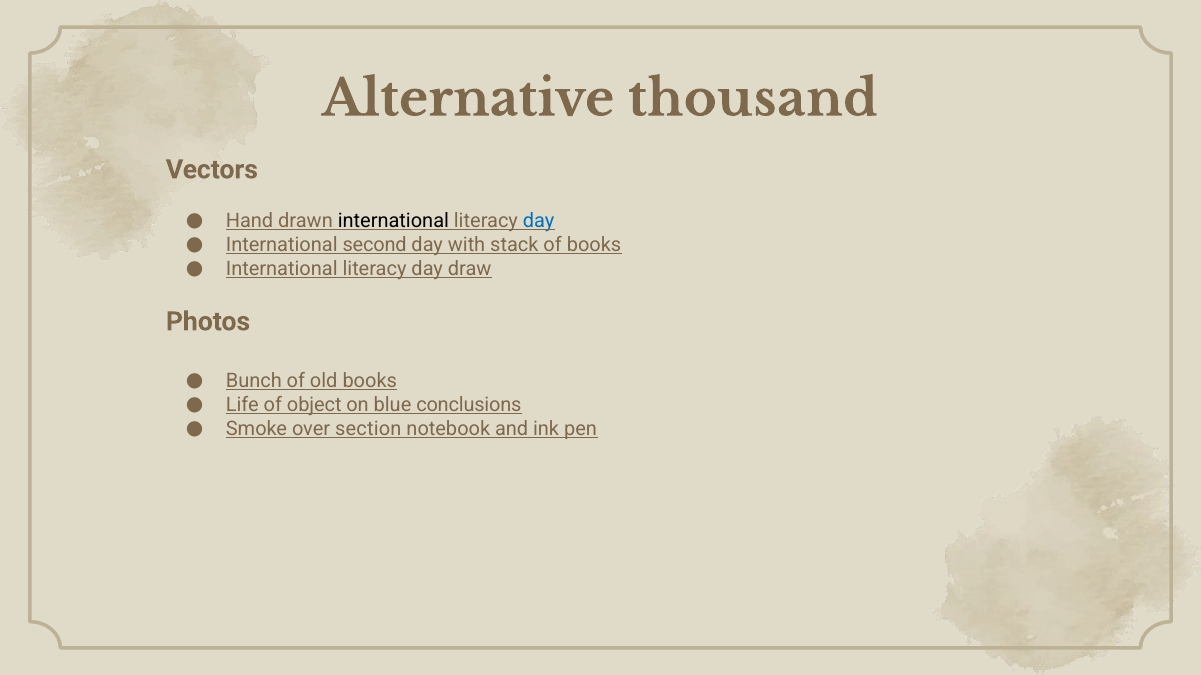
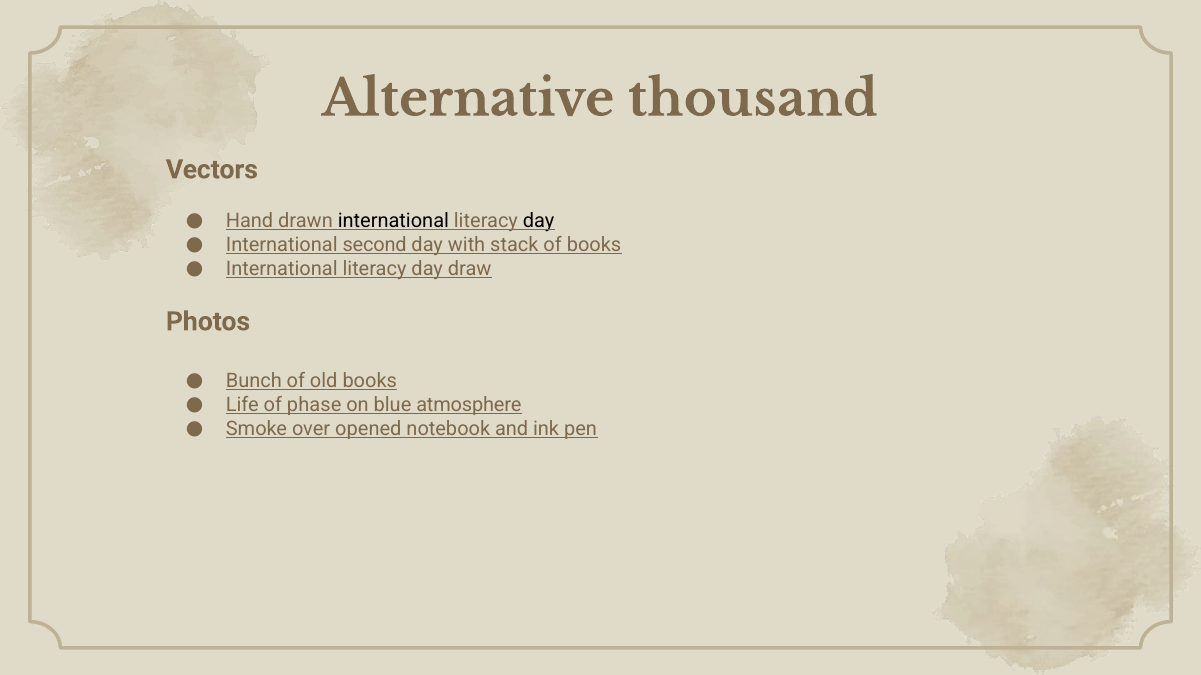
day at (539, 221) colour: blue -> black
object: object -> phase
conclusions: conclusions -> atmosphere
section: section -> opened
